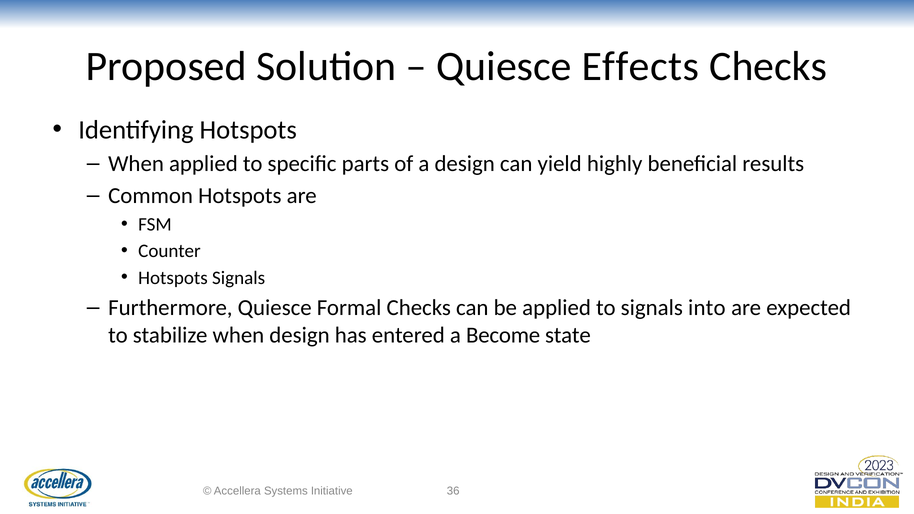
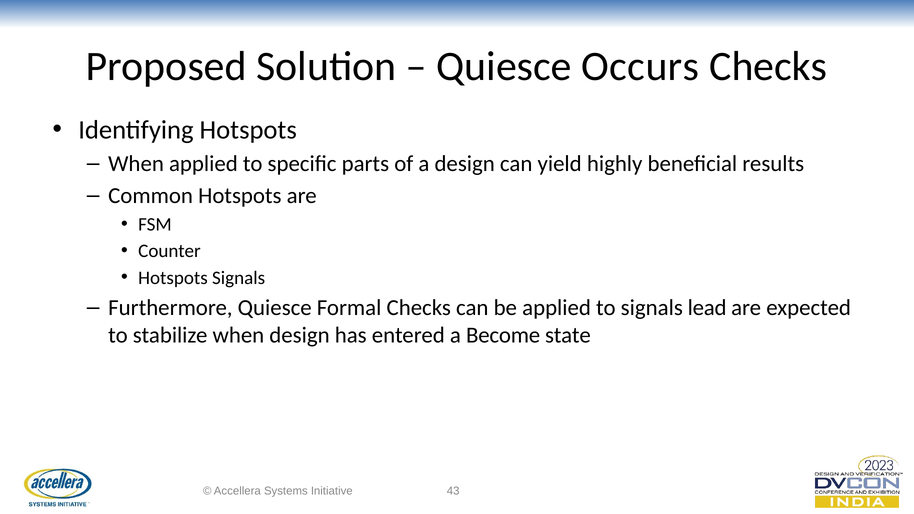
Effects: Effects -> Occurs
into: into -> lead
36: 36 -> 43
